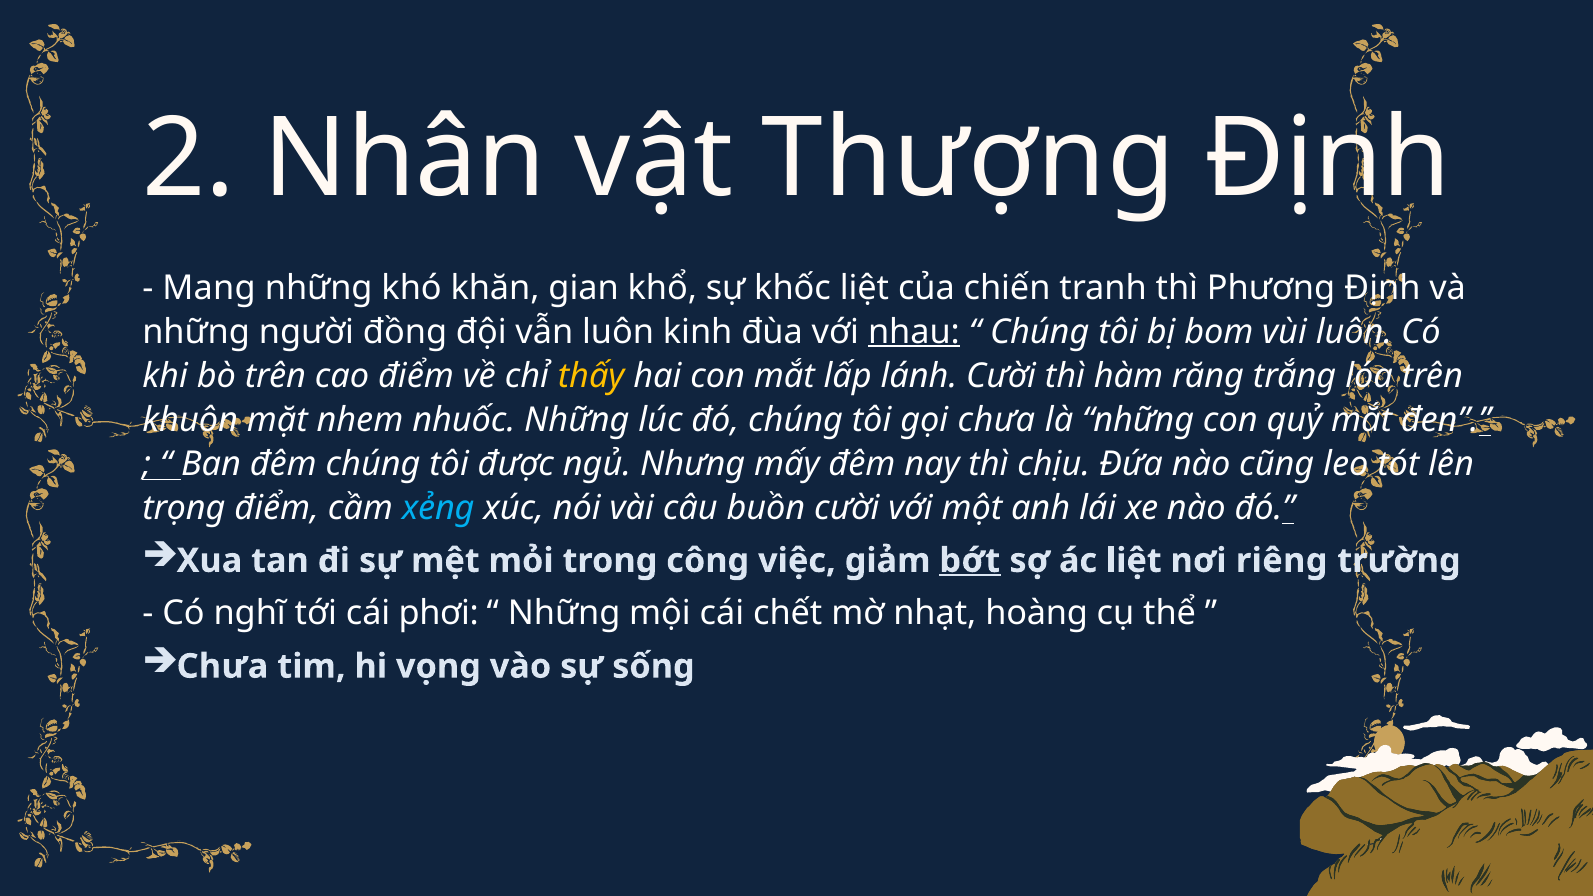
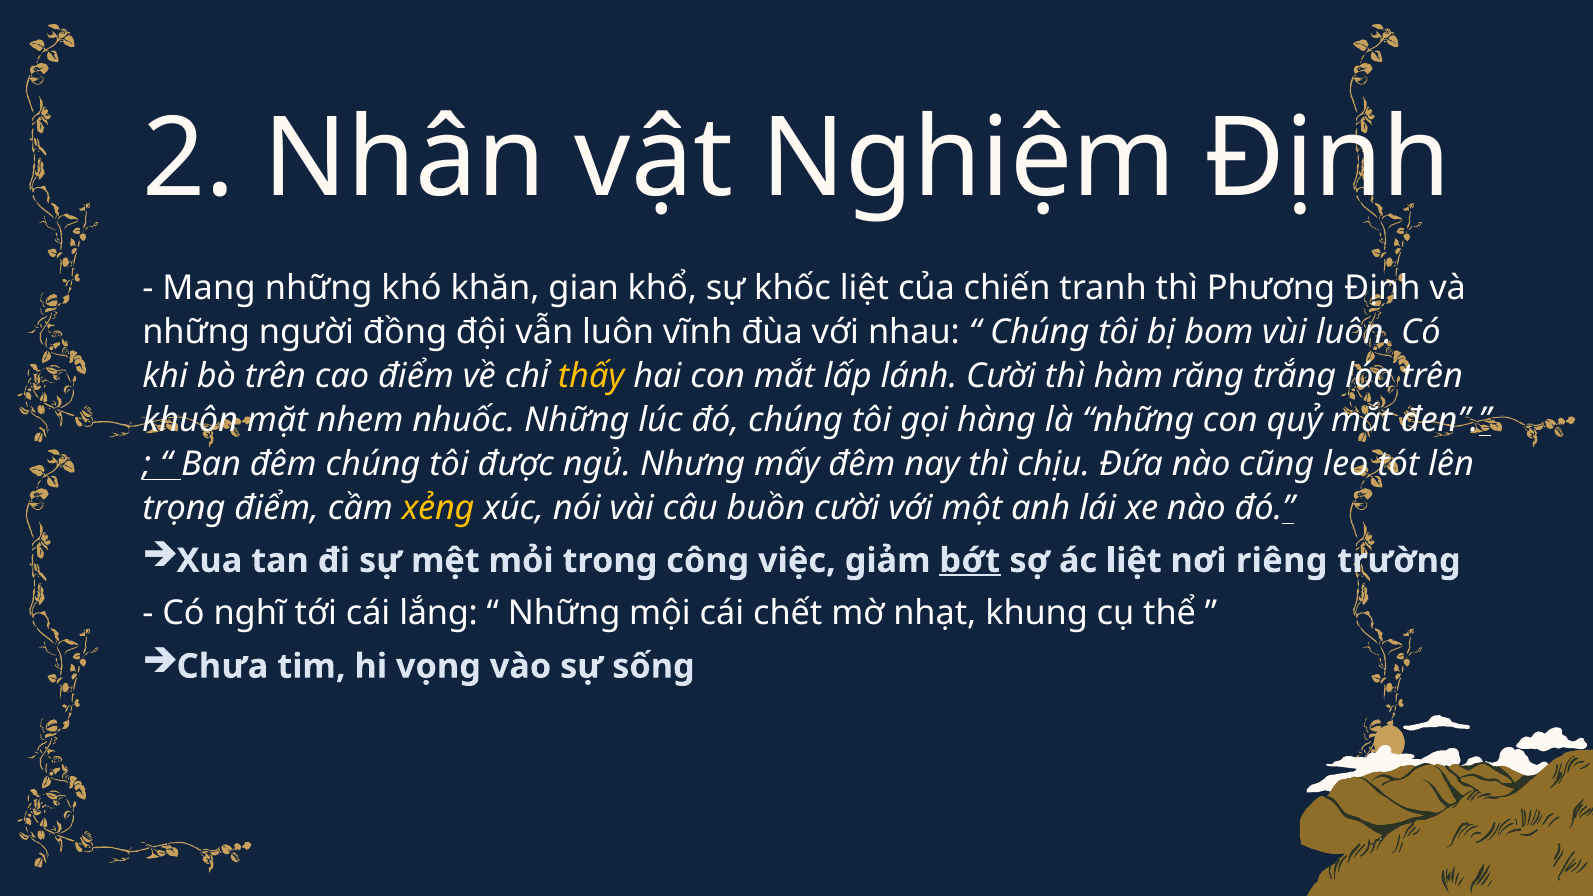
Thượng: Thượng -> Nghiệm
kinh: kinh -> vĩnh
nhau underline: present -> none
gọi chưa: chưa -> hàng
xẻng colour: light blue -> yellow
phơi: phơi -> lắng
hoàng: hoàng -> khung
